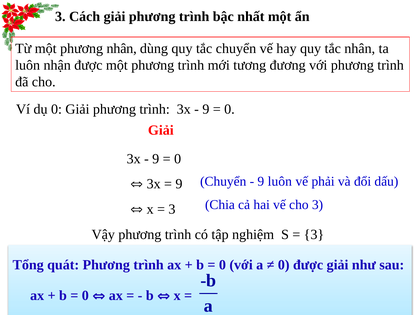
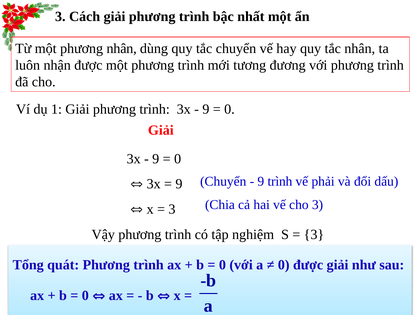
dụ 0: 0 -> 1
9 luôn: luôn -> trình
